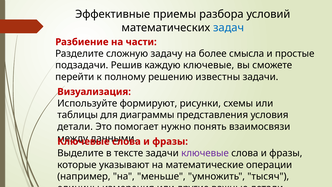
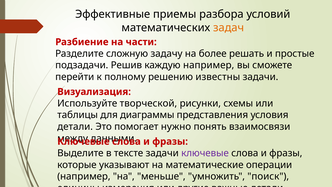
задач colour: blue -> orange
смысла: смысла -> решать
каждую ключевые: ключевые -> например
формируют: формируют -> творческой
тысяч: тысяч -> поиск
